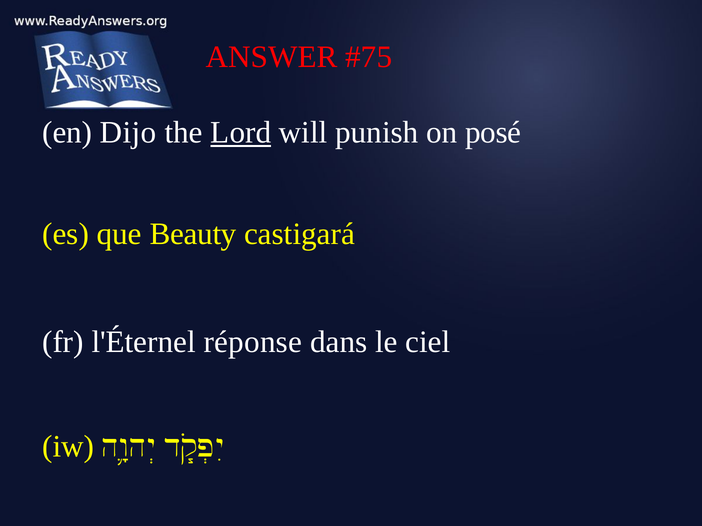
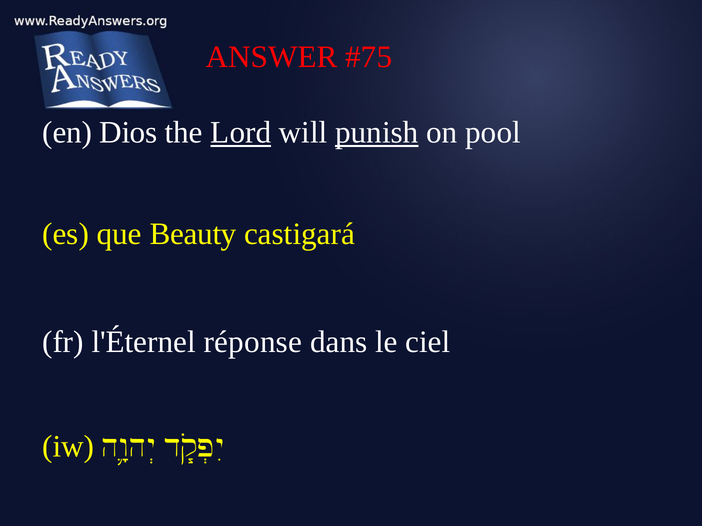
Dijo: Dijo -> Dios
punish underline: none -> present
posé: posé -> pool
